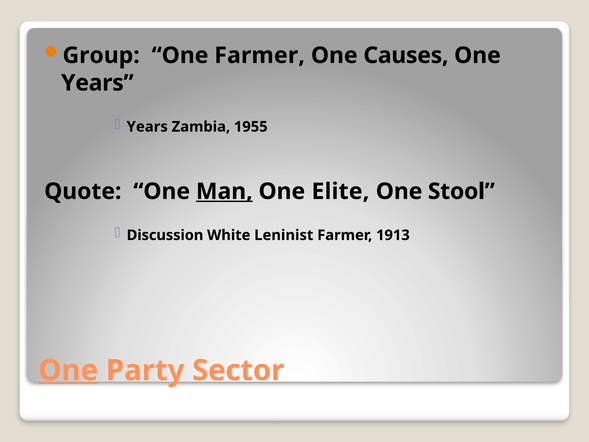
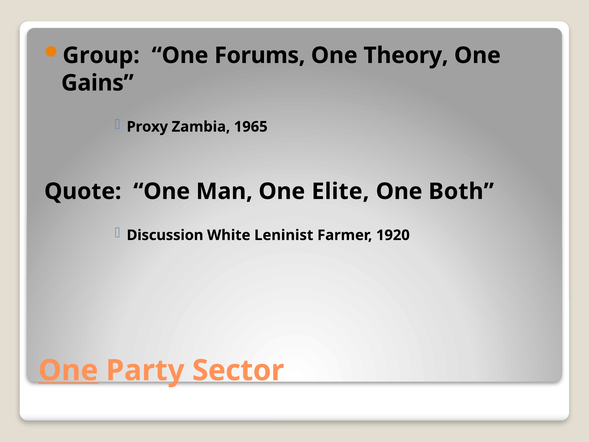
One Farmer: Farmer -> Forums
Causes: Causes -> Theory
Years at (97, 83): Years -> Gains
Years at (147, 127): Years -> Proxy
1955: 1955 -> 1965
Man underline: present -> none
Stool: Stool -> Both
1913: 1913 -> 1920
